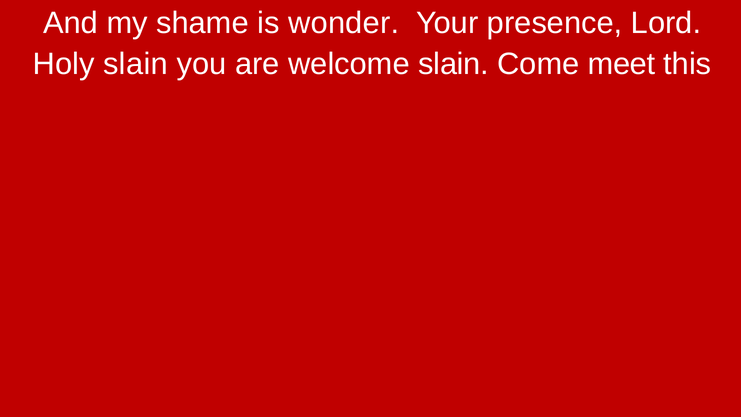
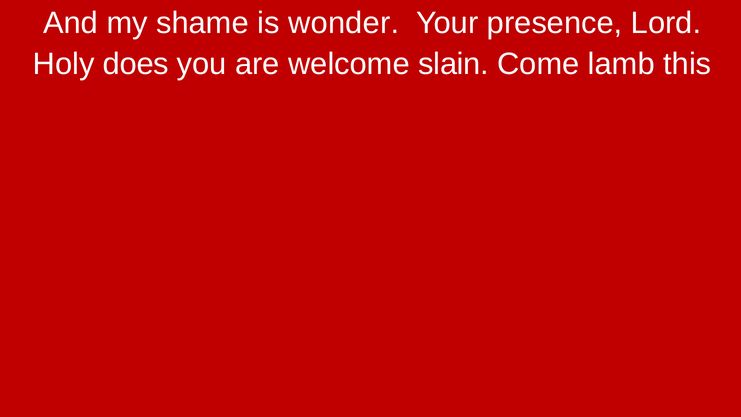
Holy slain: slain -> does
meet: meet -> lamb
